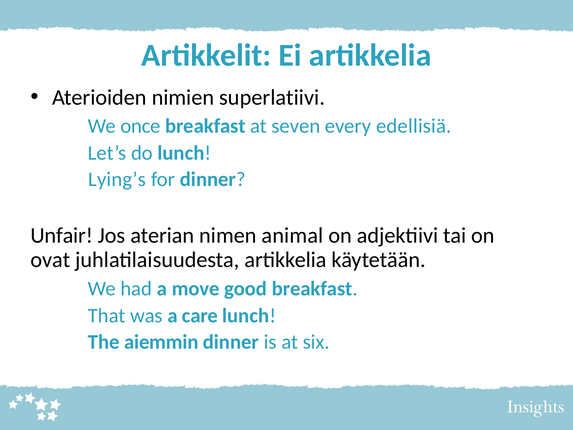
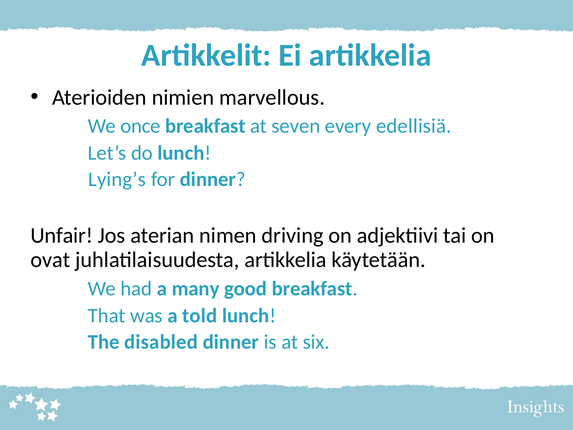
superlatiivi: superlatiivi -> marvellous
animal: animal -> driving
move: move -> many
care: care -> told
aiemmin: aiemmin -> disabled
